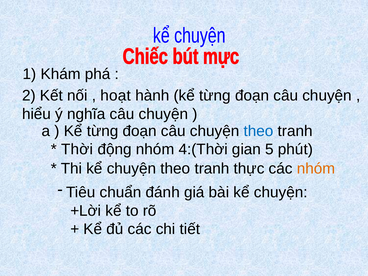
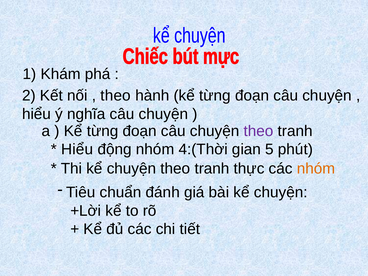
hoạt at (116, 96): hoạt -> theo
theo at (258, 131) colour: blue -> purple
Thời at (77, 149): Thời -> Hiểu
